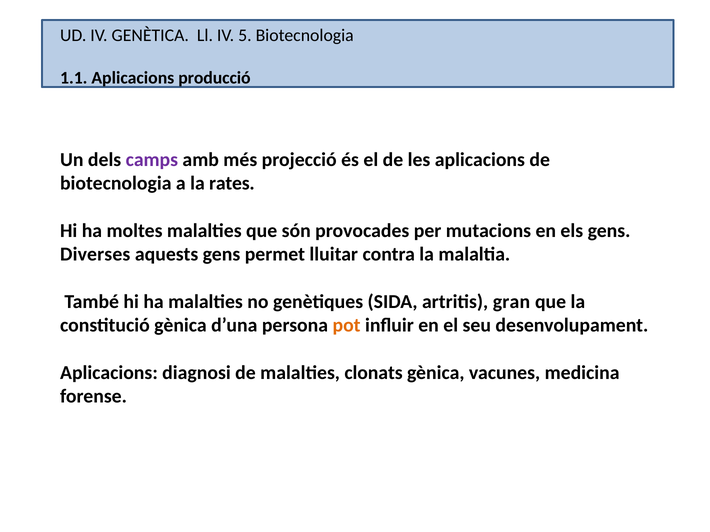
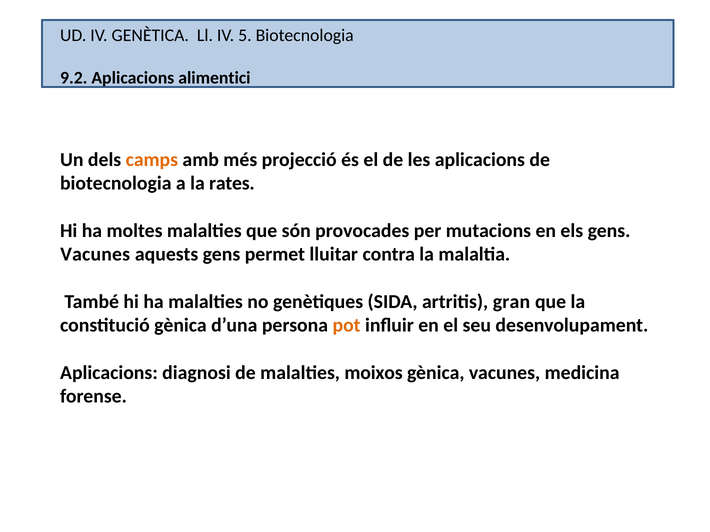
1.1: 1.1 -> 9.2
producció: producció -> alimentici
camps colour: purple -> orange
Diverses at (95, 255): Diverses -> Vacunes
clonats: clonats -> moixos
